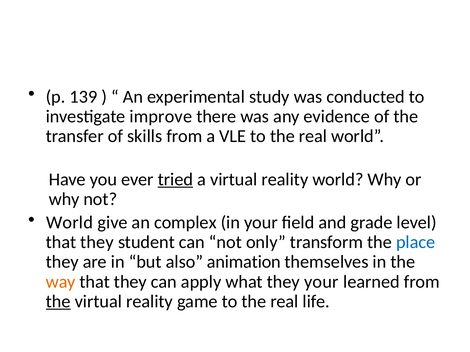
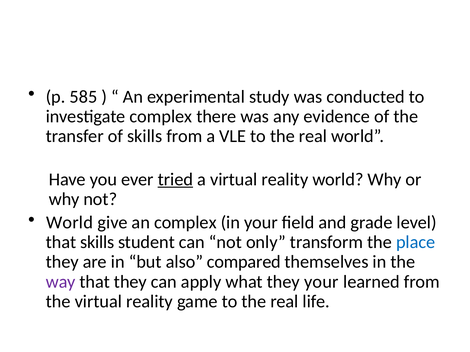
139: 139 -> 585
investigate improve: improve -> complex
they at (97, 243): they -> skills
animation: animation -> compared
way colour: orange -> purple
the at (58, 302) underline: present -> none
